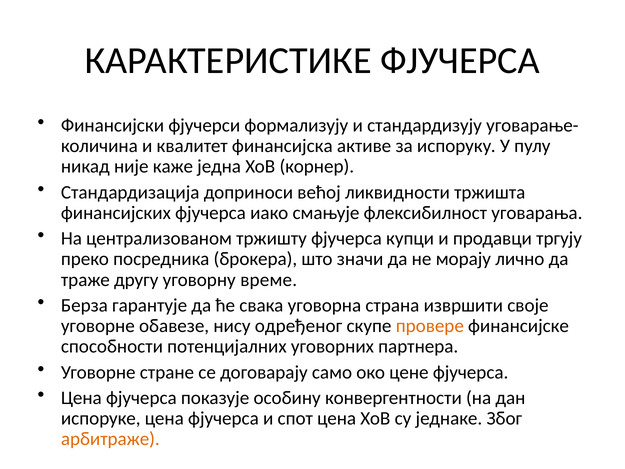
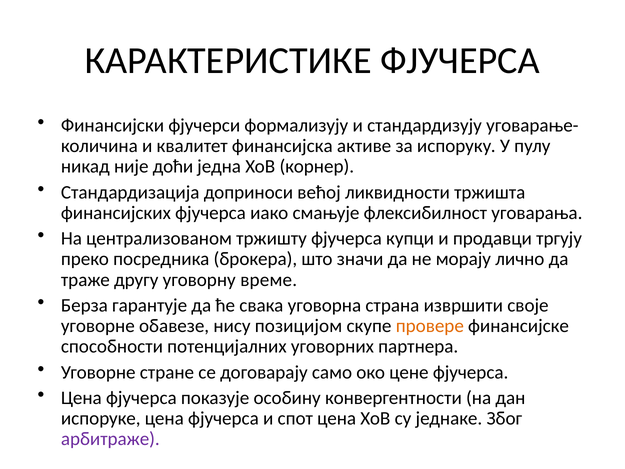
каже: каже -> доћи
одређеног: одређеног -> позицијом
арбитраже colour: orange -> purple
